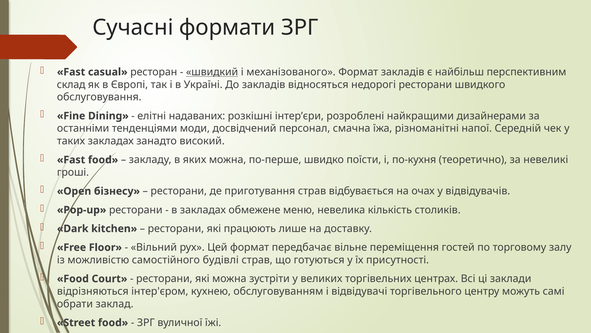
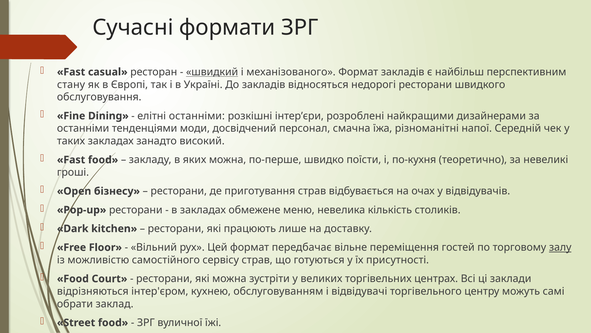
склад: склад -> стану
елітні надаваних: надаваних -> останніми
залу underline: none -> present
будівлі: будівлі -> сервісу
